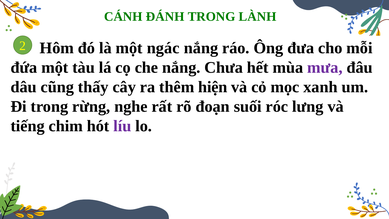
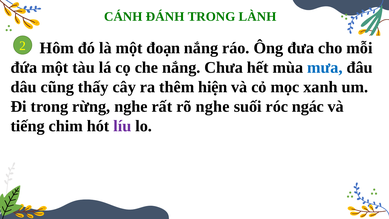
ngác: ngác -> đoạn
mưa colour: purple -> blue
rõ đoạn: đoạn -> nghe
lưng: lưng -> ngác
